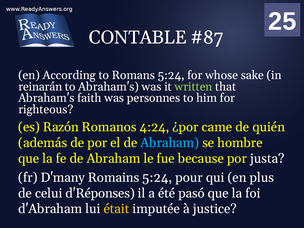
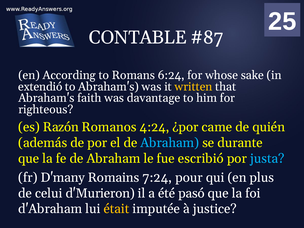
Romans 5:24: 5:24 -> 6:24
reinarán: reinarán -> extendió
written colour: light green -> yellow
personnes: personnes -> davantage
hombre: hombre -> durante
because: because -> escribió
justa colour: white -> light blue
Romains 5:24: 5:24 -> 7:24
d'Réponses: d'Réponses -> d'Murieron
